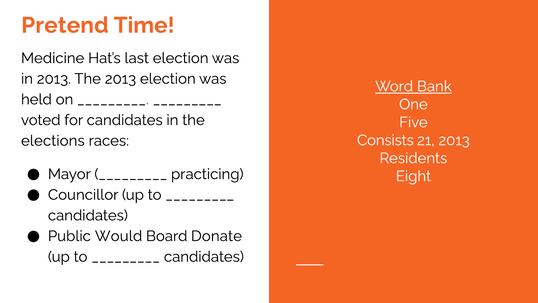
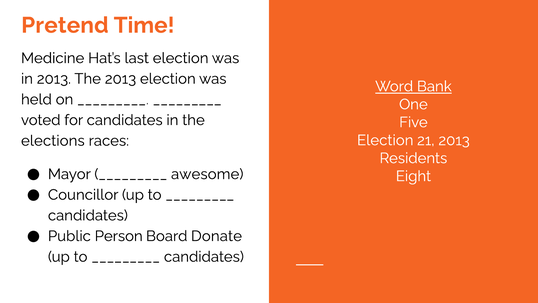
Consists at (385, 140): Consists -> Election
practicing: practicing -> awesome
Would: Would -> Person
